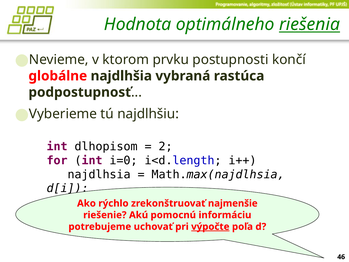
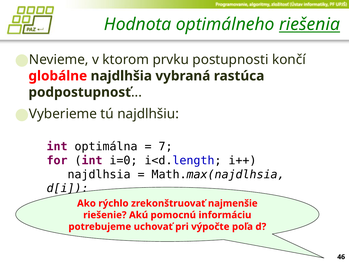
dlhopisom: dlhopisom -> optimálna
2: 2 -> 7
výpočte underline: present -> none
